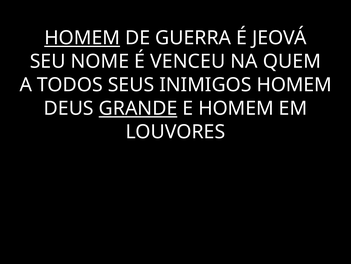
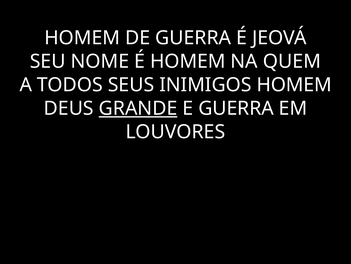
HOMEM at (82, 38) underline: present -> none
É VENCEU: VENCEU -> HOMEM
E HOMEM: HOMEM -> GUERRA
